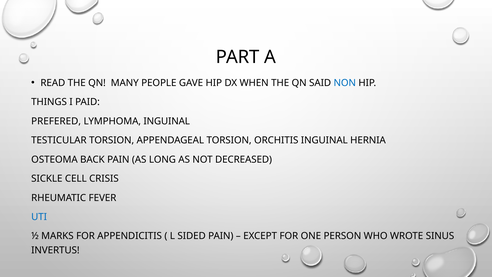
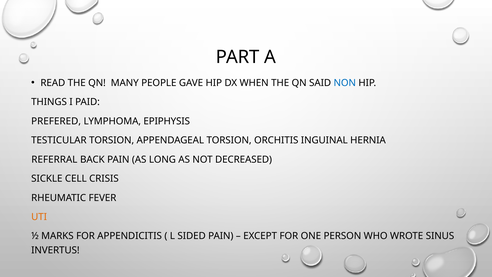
LYMPHOMA INGUINAL: INGUINAL -> EPIPHYSIS
OSTEOMA: OSTEOMA -> REFERRAL
UTI colour: blue -> orange
